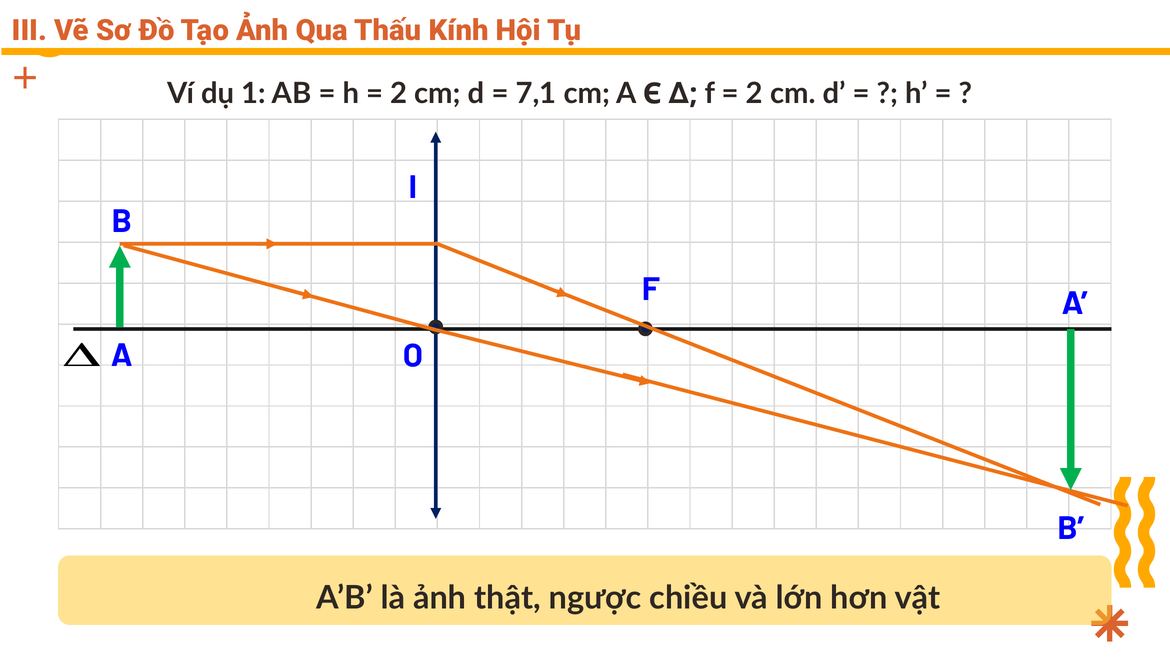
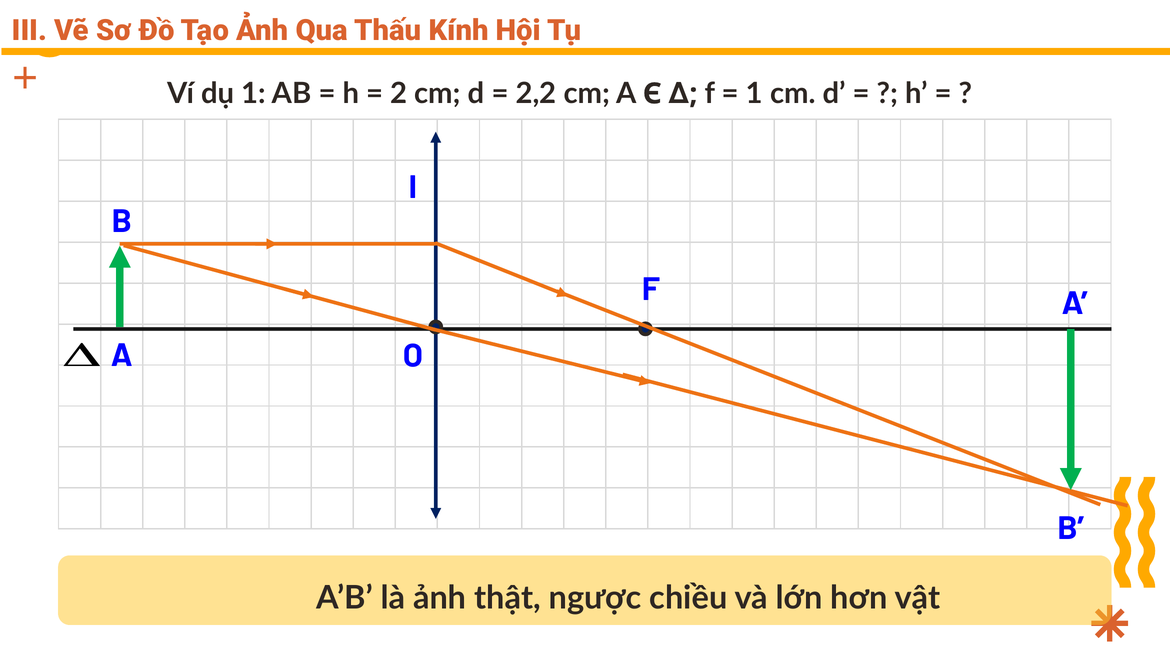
2 at (754, 94): 2 -> 1
7,1: 7,1 -> 2,2
